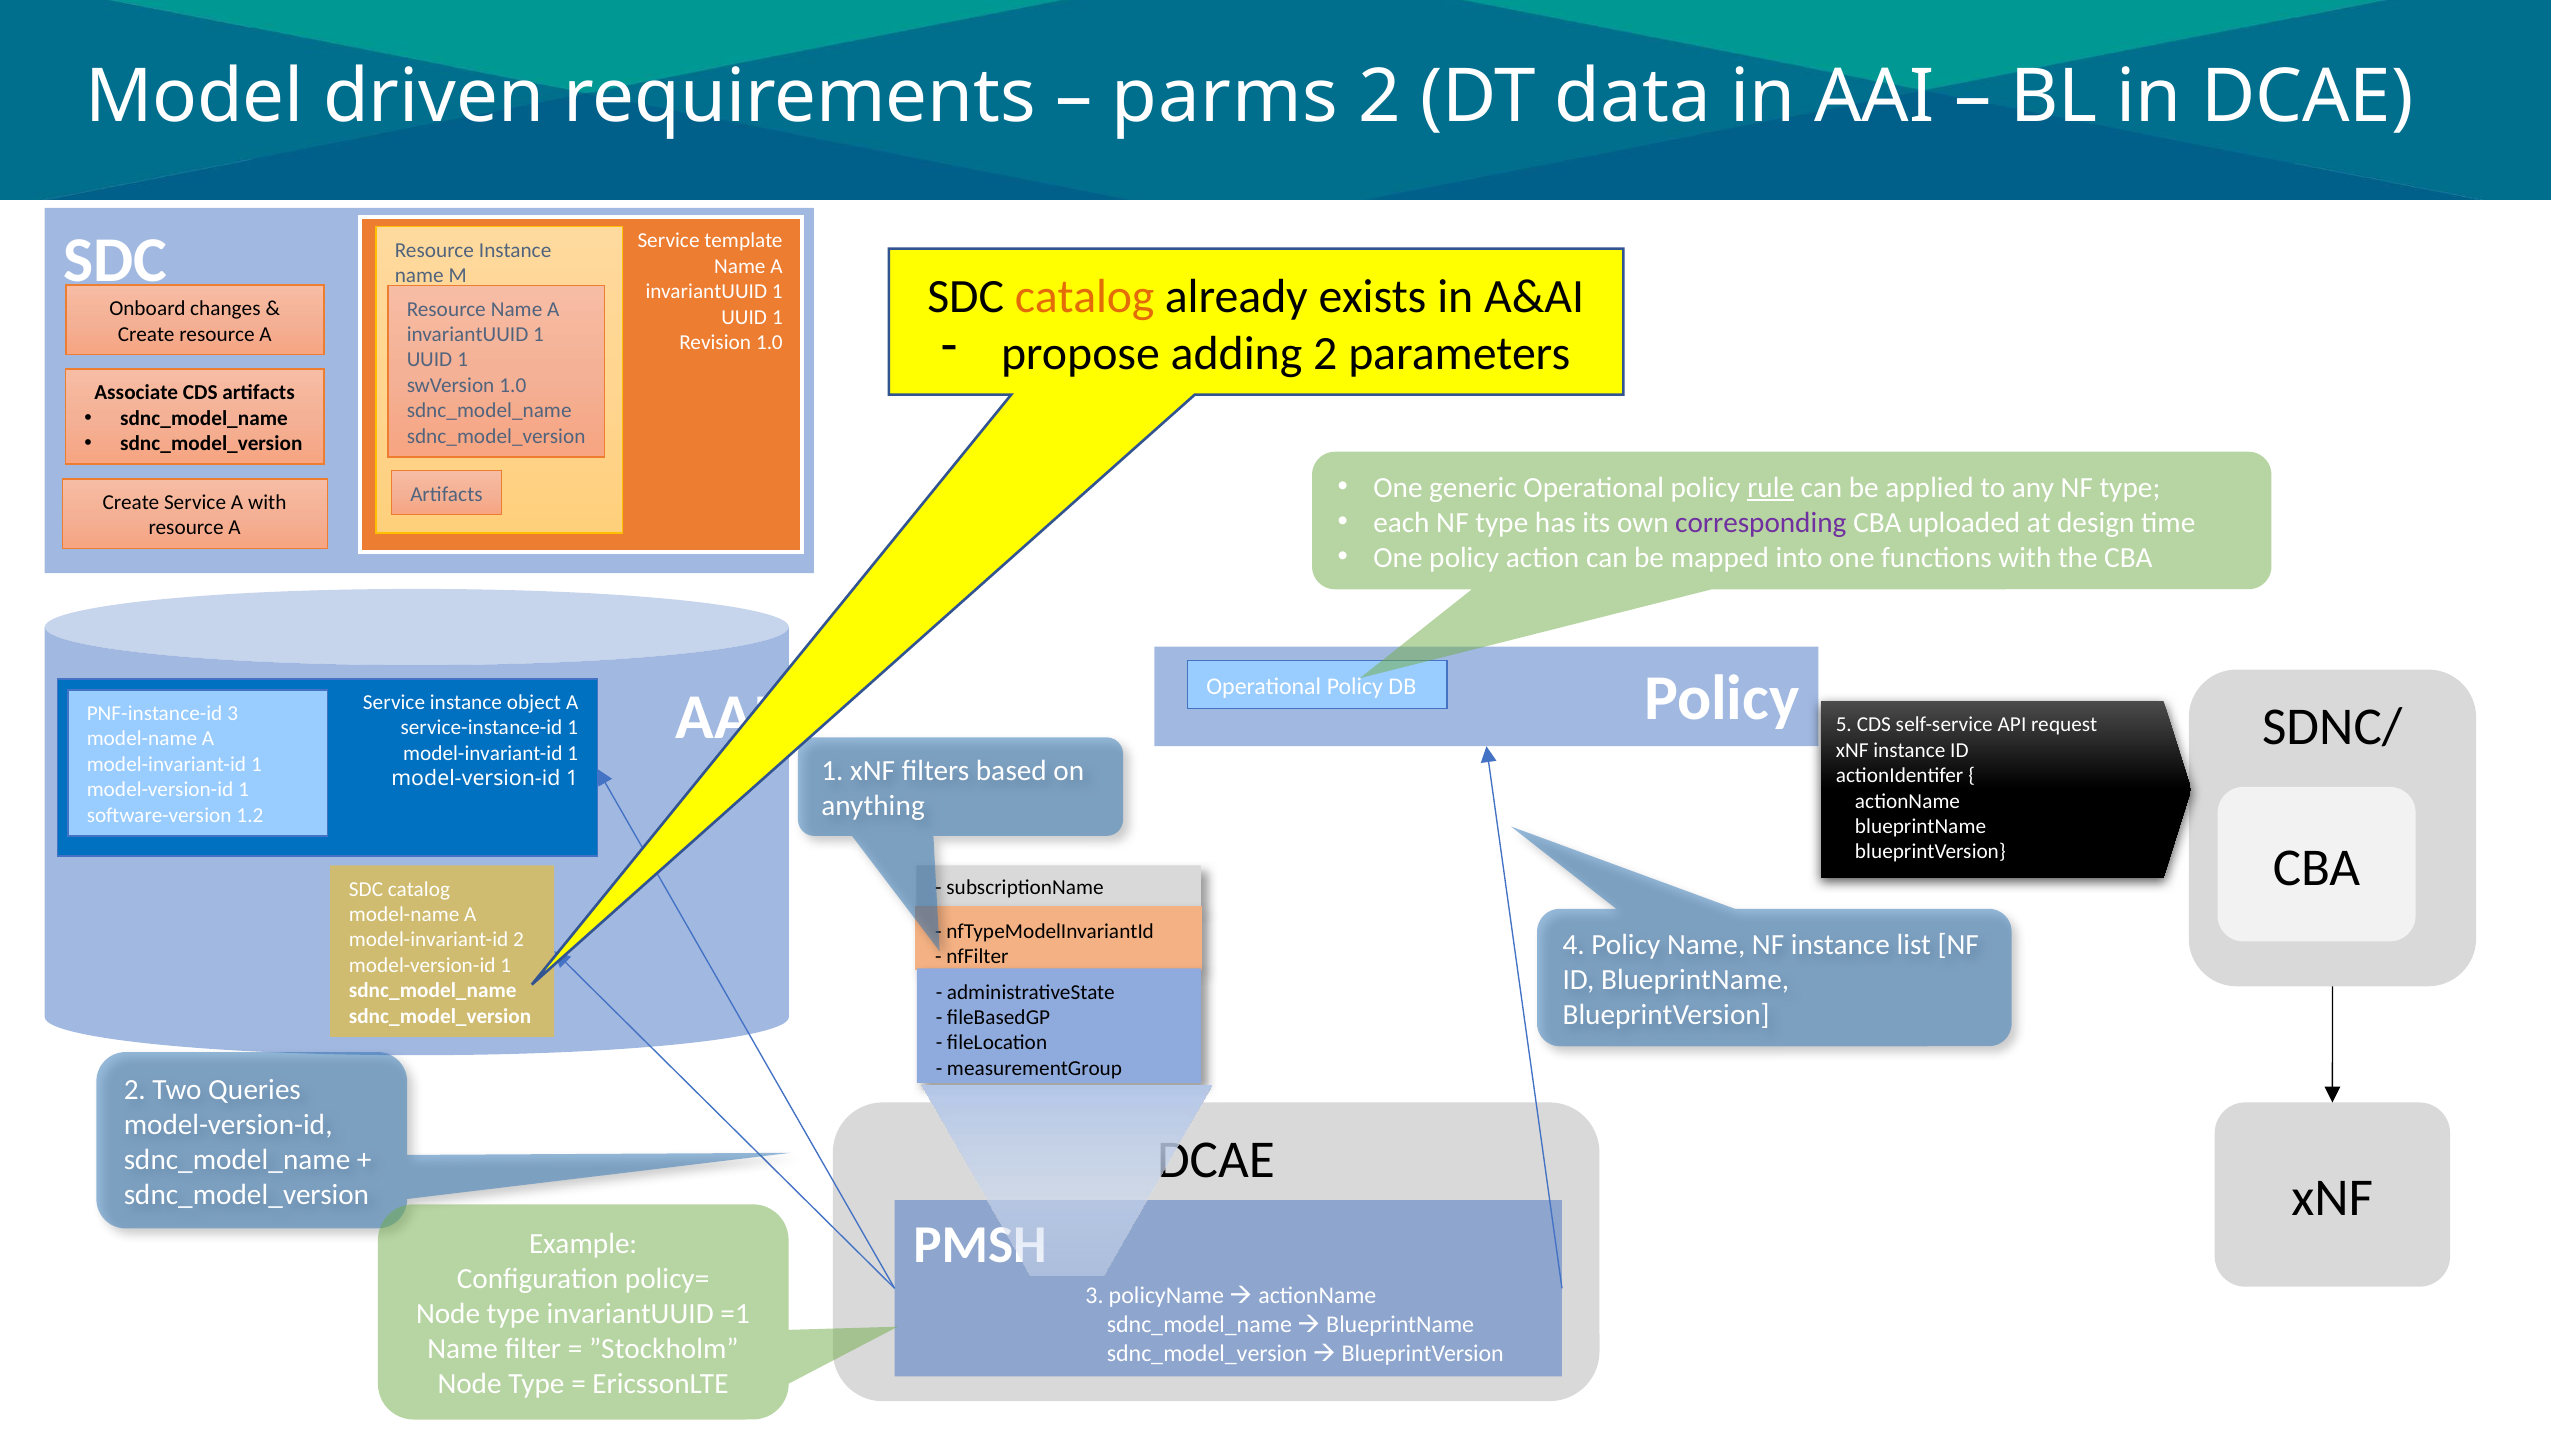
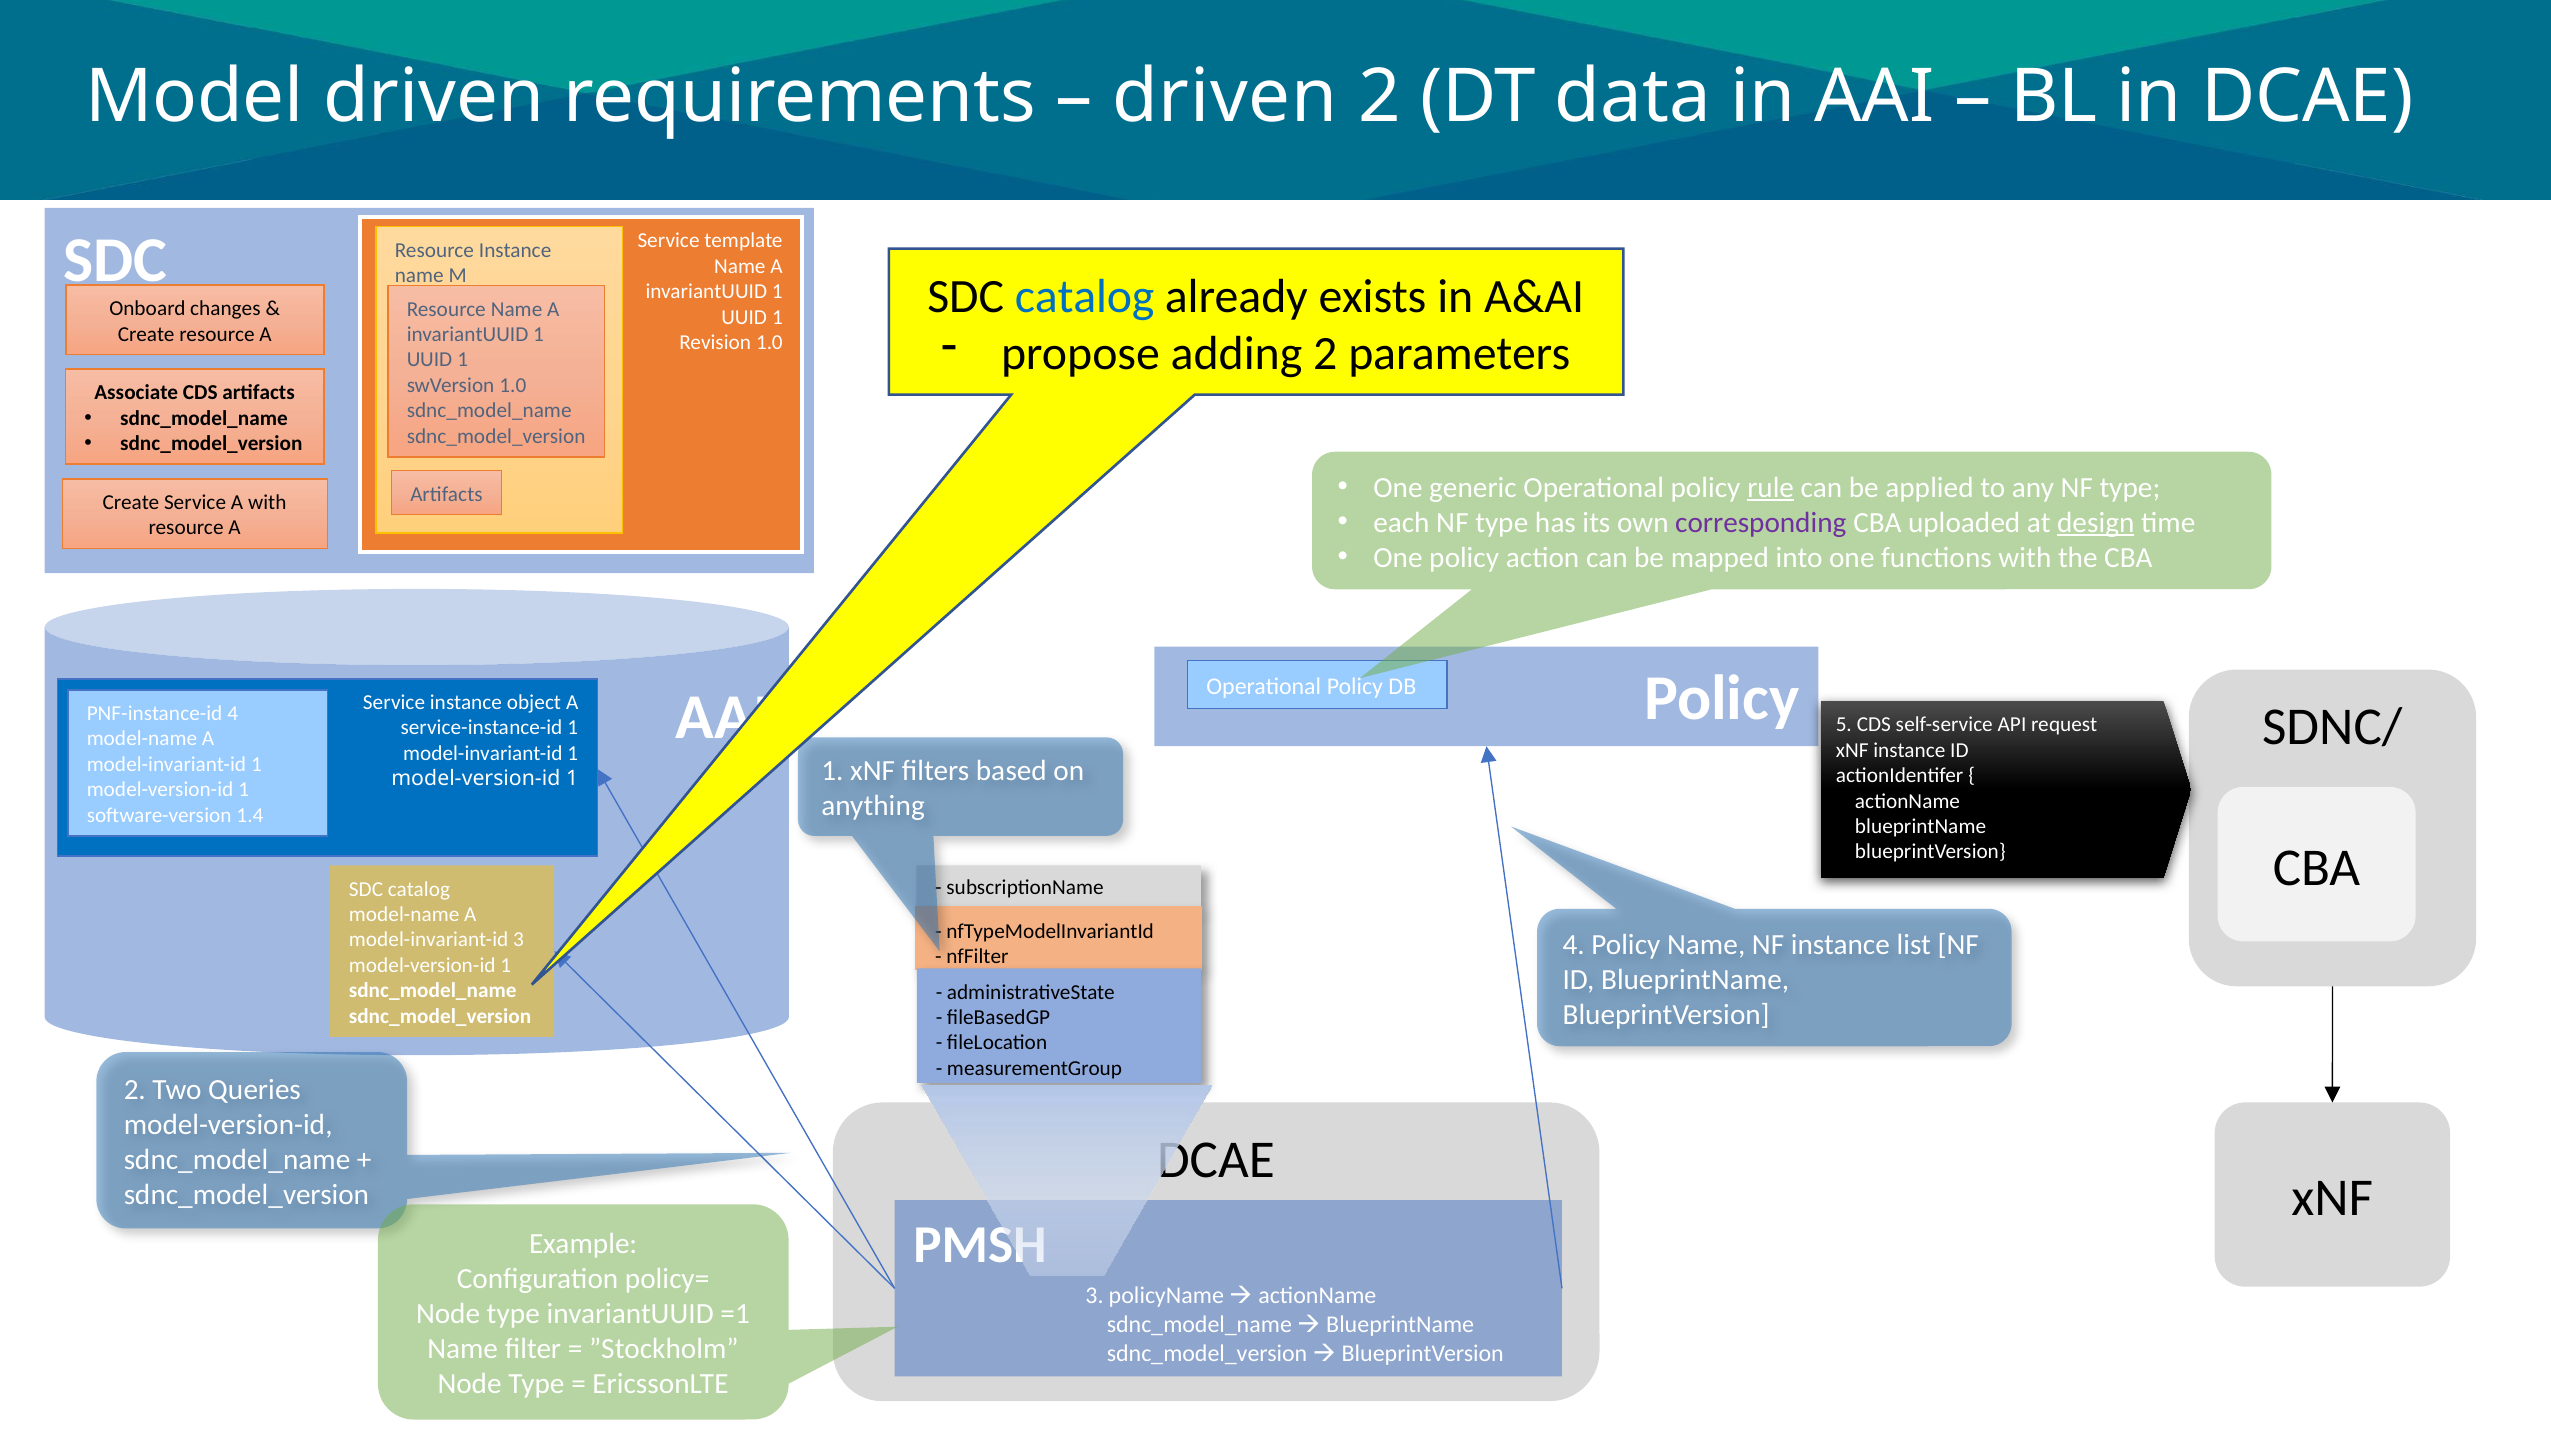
parms at (1225, 97): parms -> driven
catalog at (1085, 296) colour: orange -> blue
design underline: none -> present
PNF-instance-id 3: 3 -> 4
1.2: 1.2 -> 1.4
model-invariant-id 2: 2 -> 3
